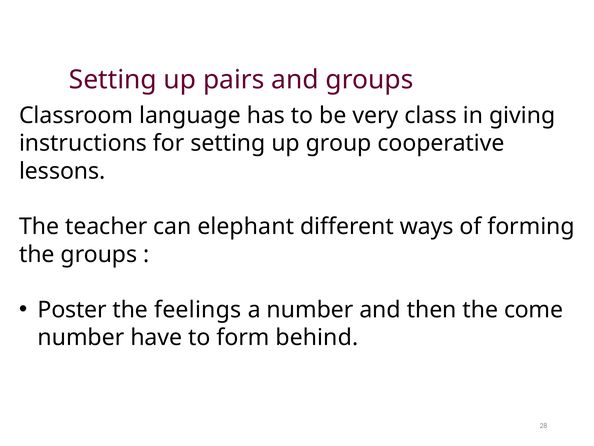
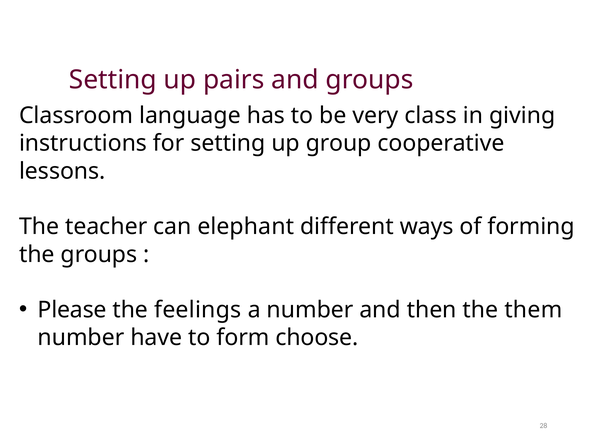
Poster: Poster -> Please
come: come -> them
behind: behind -> choose
